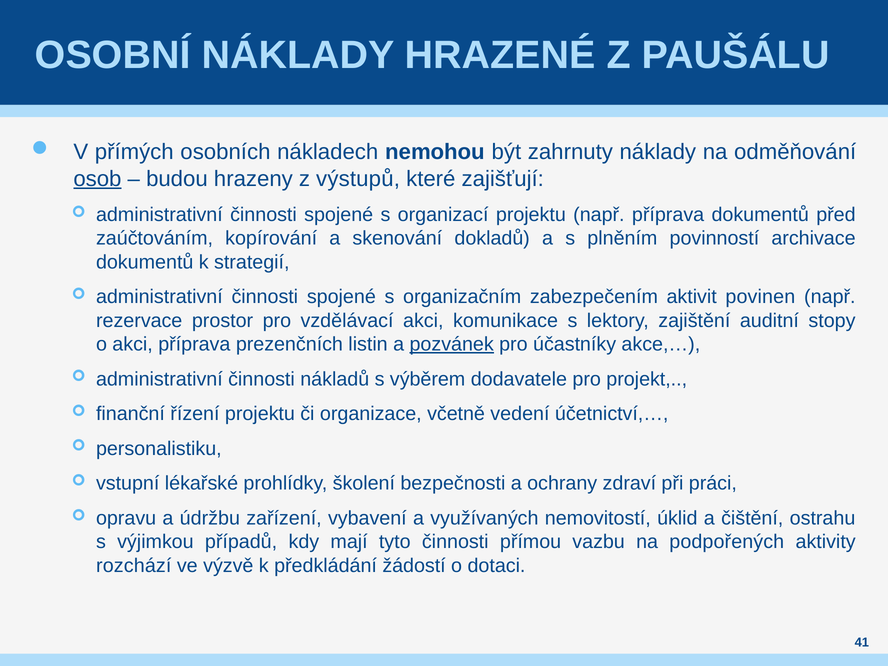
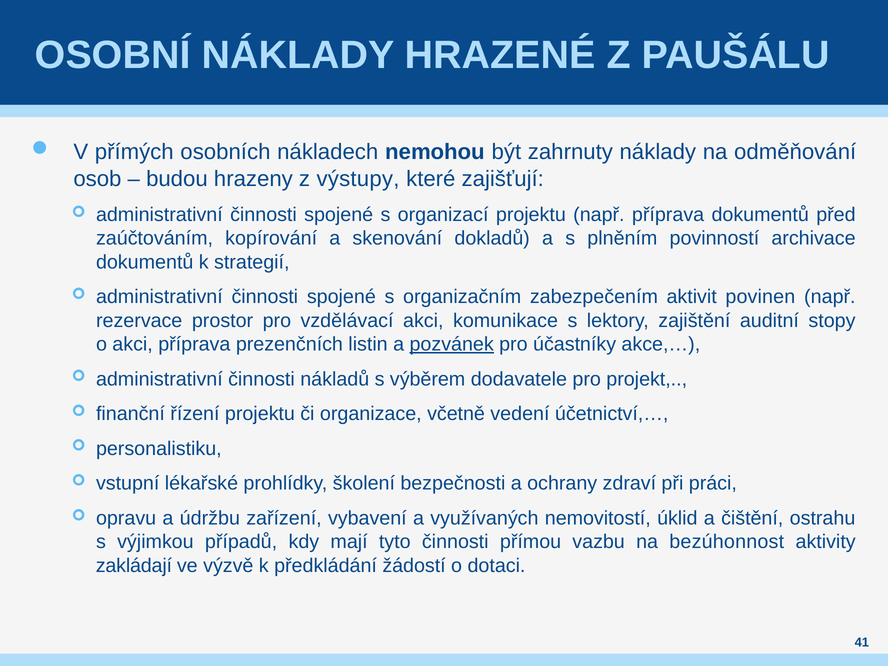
osob underline: present -> none
výstupů: výstupů -> výstupy
podpořených: podpořených -> bezúhonnost
rozchází: rozchází -> zakládají
